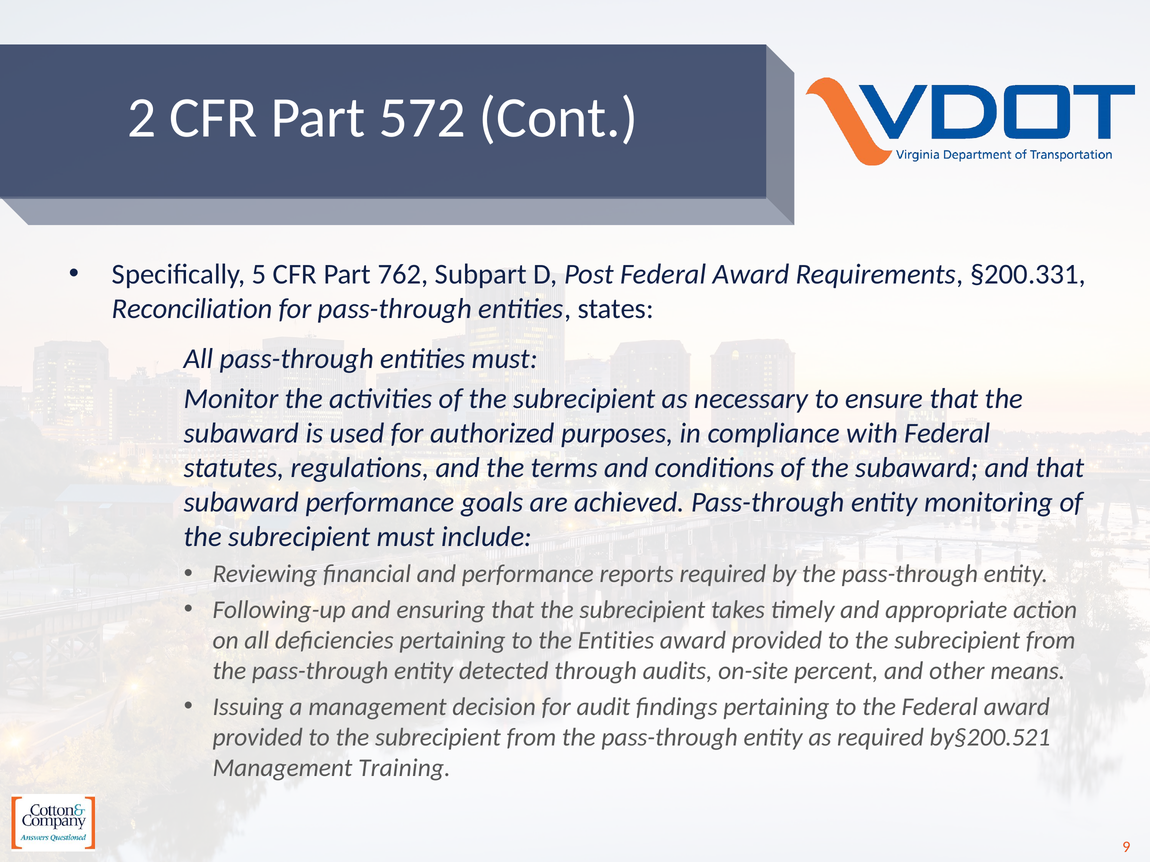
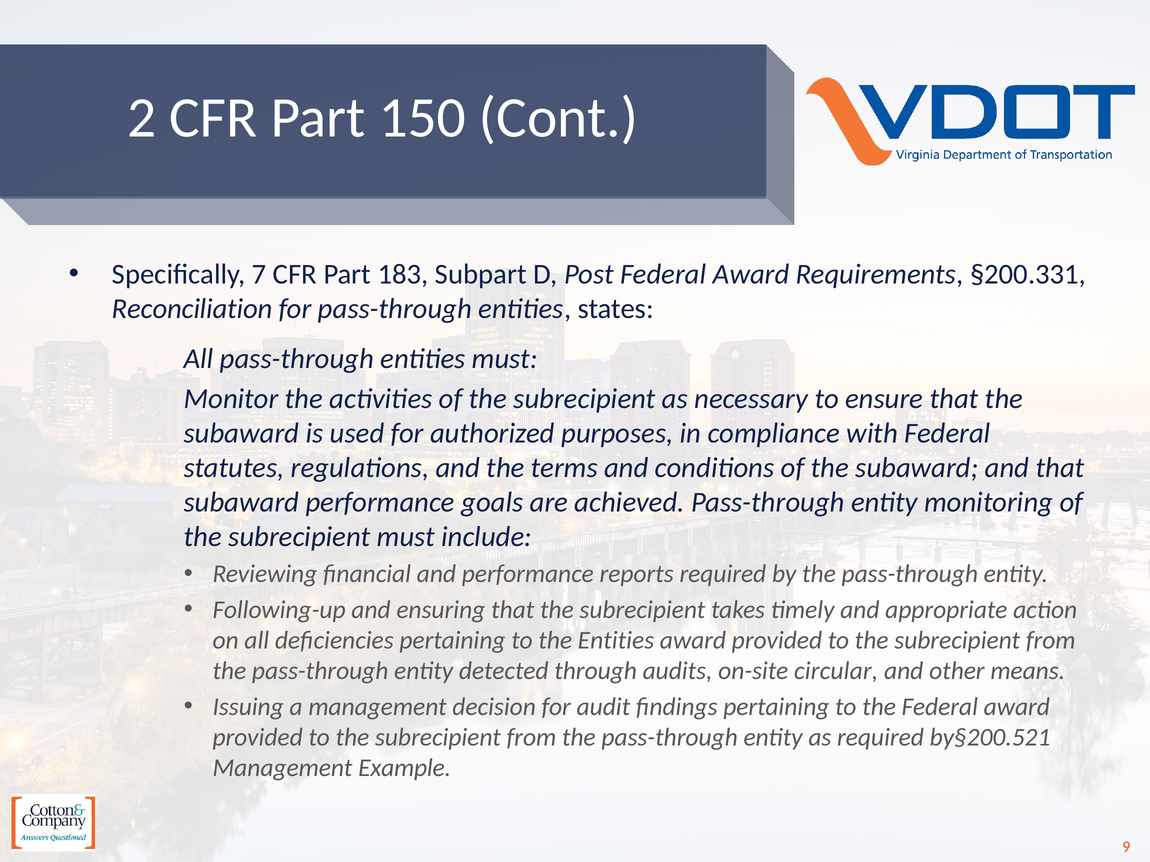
572: 572 -> 150
5: 5 -> 7
762: 762 -> 183
percent: percent -> circular
Training: Training -> Example
